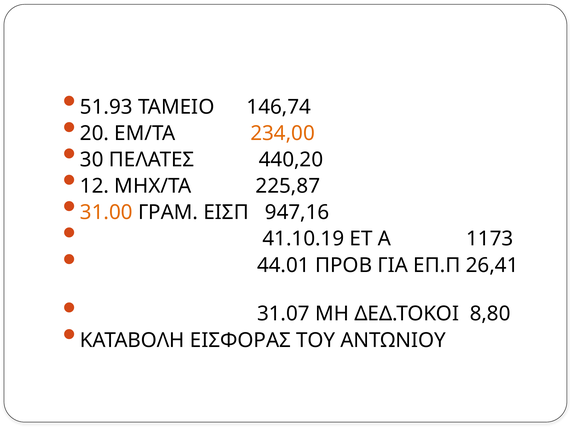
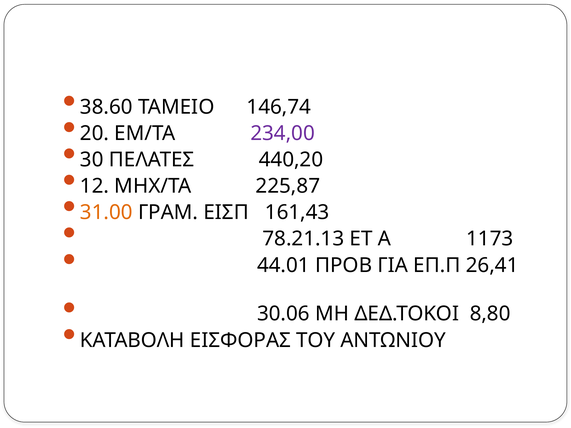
51.93: 51.93 -> 38.60
234,00 colour: orange -> purple
947,16: 947,16 -> 161,43
41.10.19: 41.10.19 -> 78.21.13
31.07: 31.07 -> 30.06
